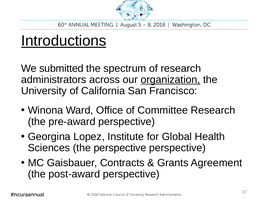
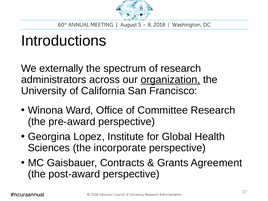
Introductions underline: present -> none
submitted: submitted -> externally
the perspective: perspective -> incorporate
